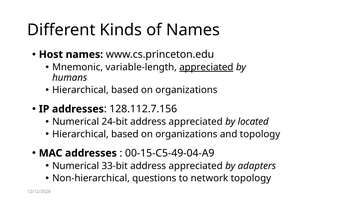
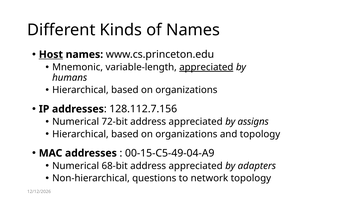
Host underline: none -> present
24-bit: 24-bit -> 72-bit
located: located -> assigns
33-bit: 33-bit -> 68-bit
